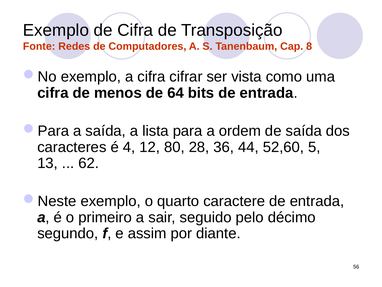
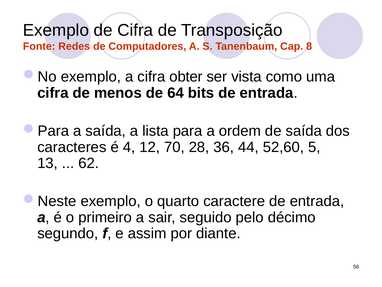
cifrar: cifrar -> obter
80: 80 -> 70
